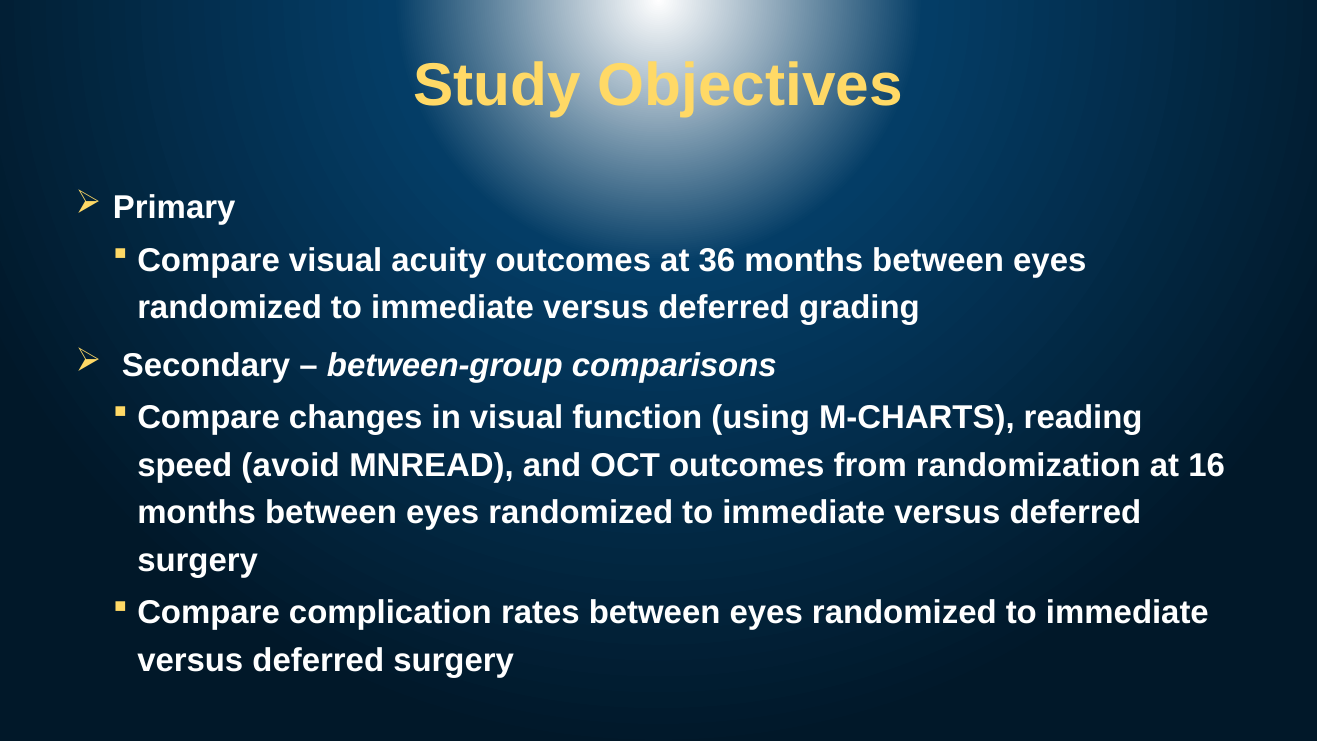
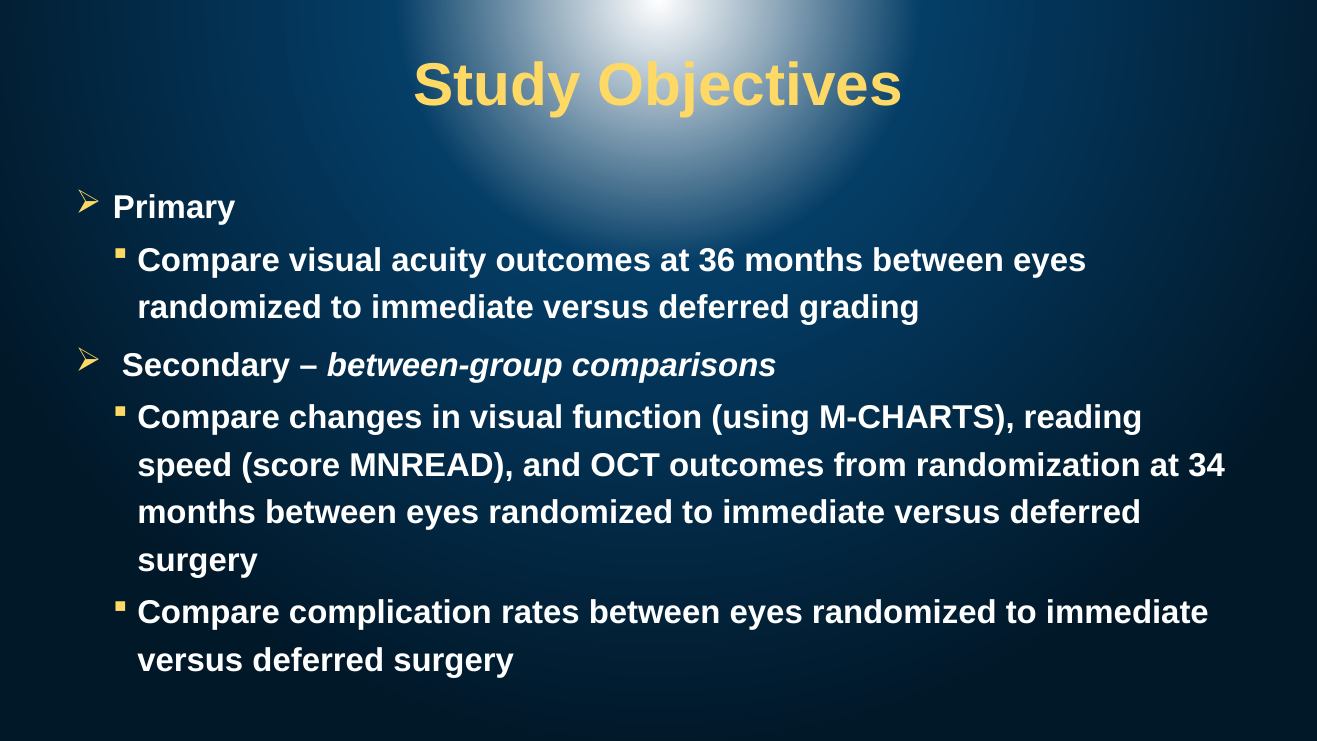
avoid: avoid -> score
16: 16 -> 34
